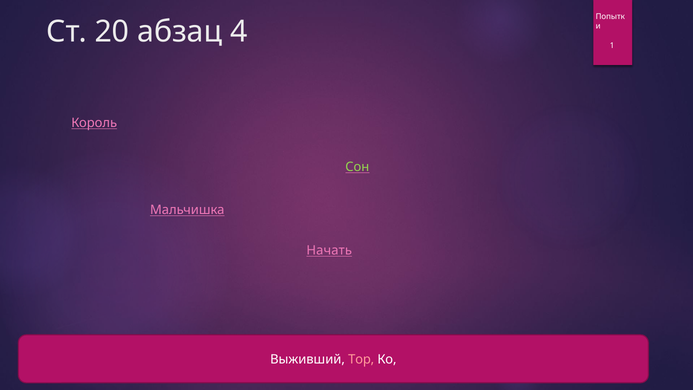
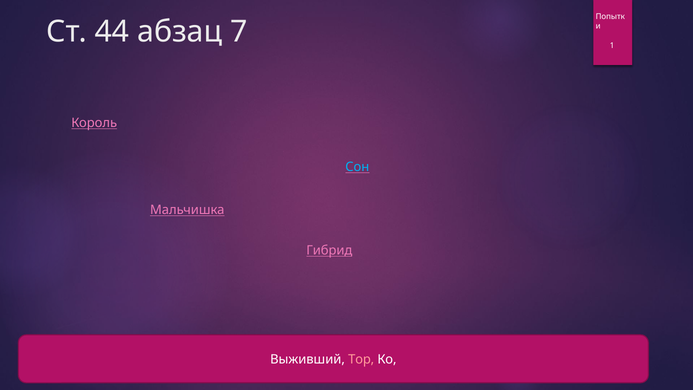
20: 20 -> 44
4: 4 -> 7
Сон colour: light green -> light blue
Начать: Начать -> Гибрид
